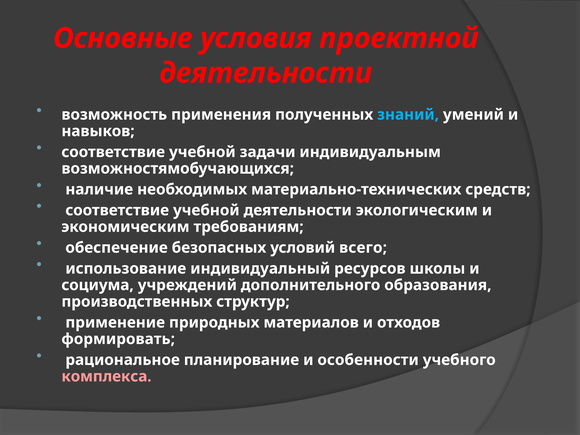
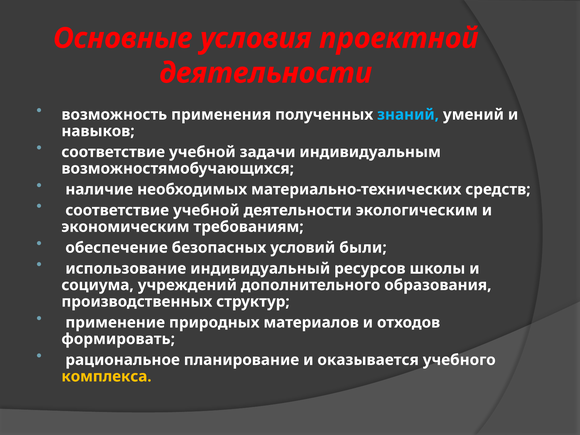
всего: всего -> были
особенности: особенности -> оказывается
комплекса colour: pink -> yellow
